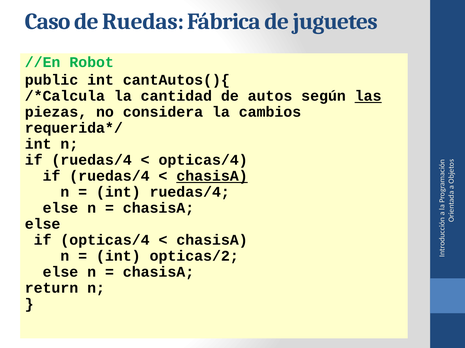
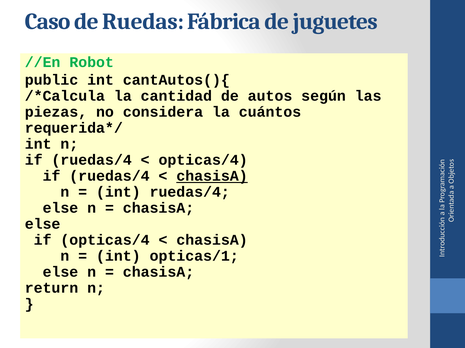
las underline: present -> none
cambios: cambios -> cuántos
opticas/2: opticas/2 -> opticas/1
